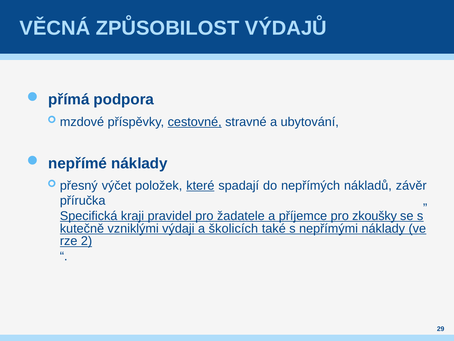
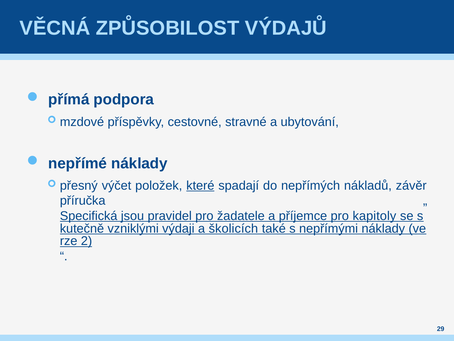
cestovné underline: present -> none
kraji: kraji -> jsou
zkoušky: zkoušky -> kapitoly
